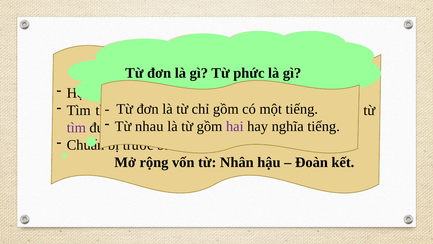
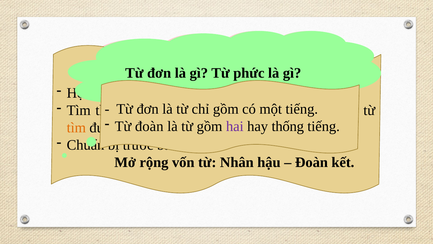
nhau at (149, 126): nhau -> đoàn
nghĩa: nghĩa -> thống
tìm at (76, 128) colour: purple -> orange
